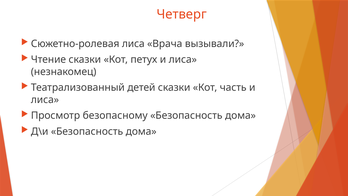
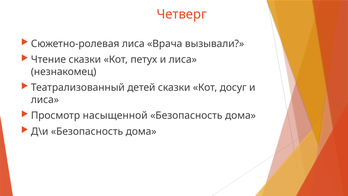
часть: часть -> досуг
безопасному: безопасному -> насыщенной
